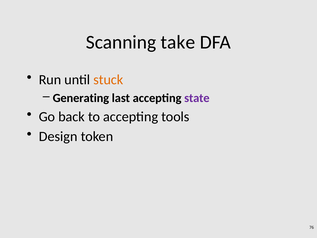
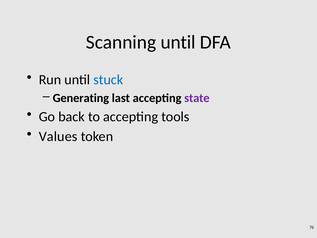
Scanning take: take -> until
stuck colour: orange -> blue
Design: Design -> Values
